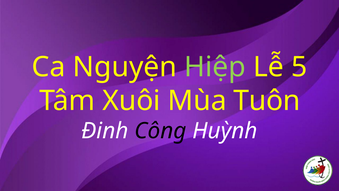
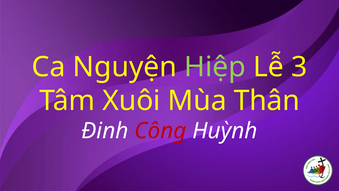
5: 5 -> 3
Tuôn: Tuôn -> Thân
Công colour: black -> red
